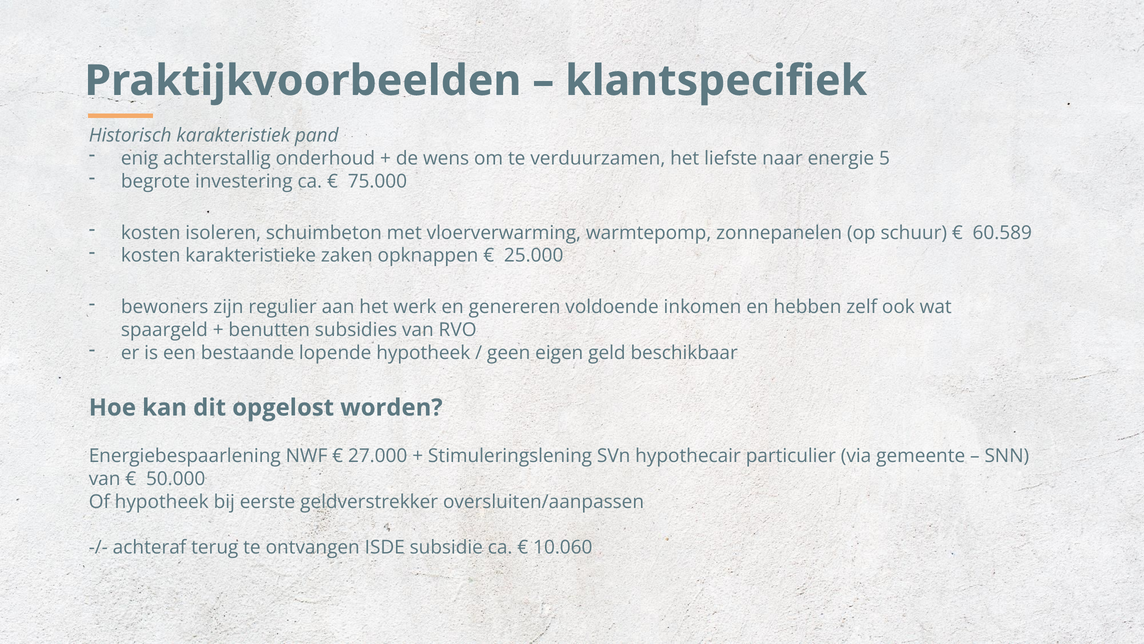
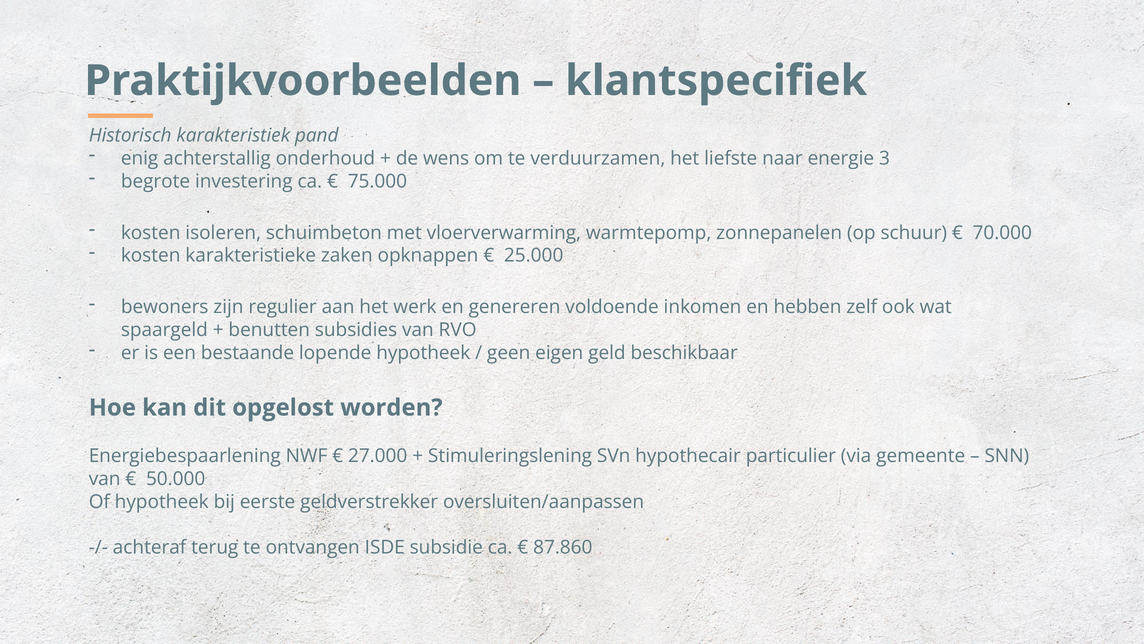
5: 5 -> 3
60.589: 60.589 -> 70.000
10.060: 10.060 -> 87.860
